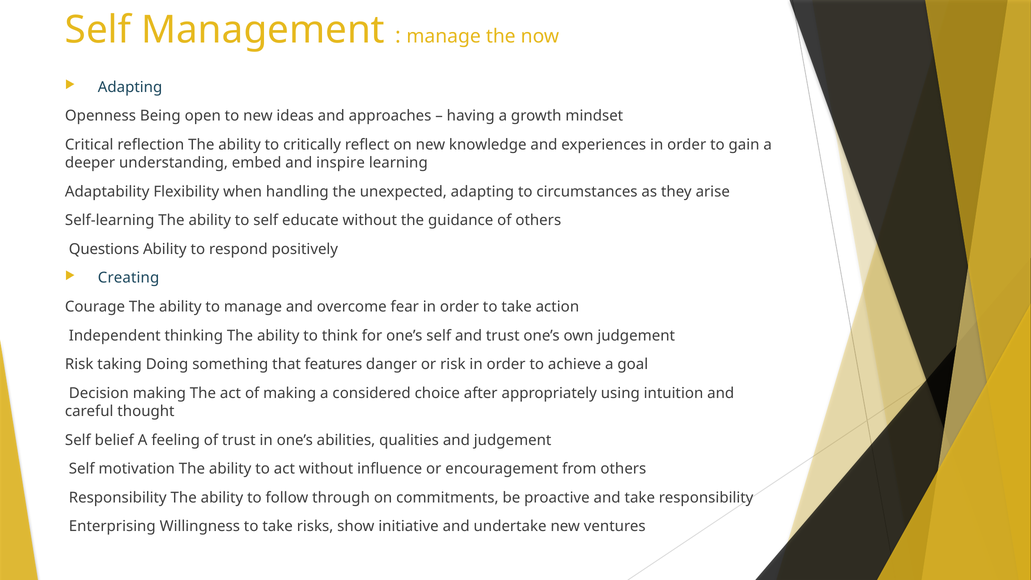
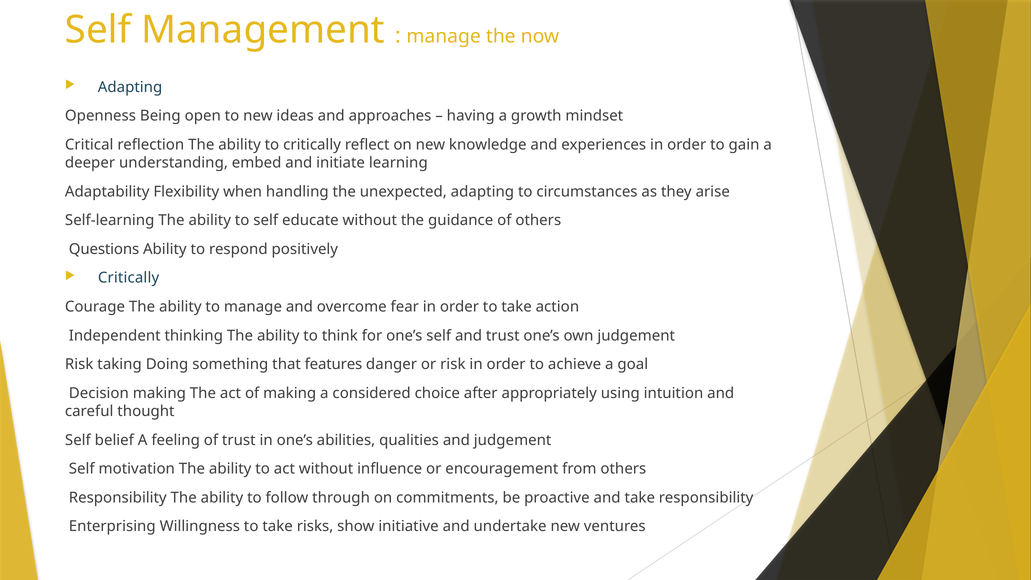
inspire: inspire -> initiate
Creating at (129, 278): Creating -> Critically
